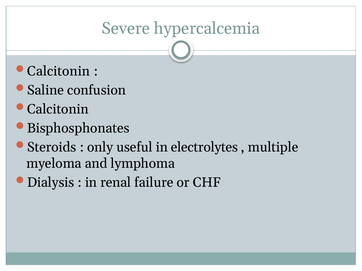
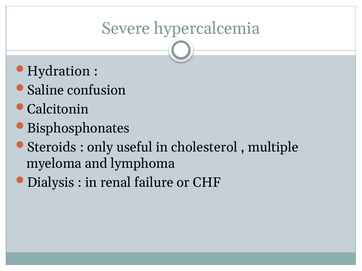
Calcitonin at (59, 71): Calcitonin -> Hydration
electrolytes: electrolytes -> cholesterol
